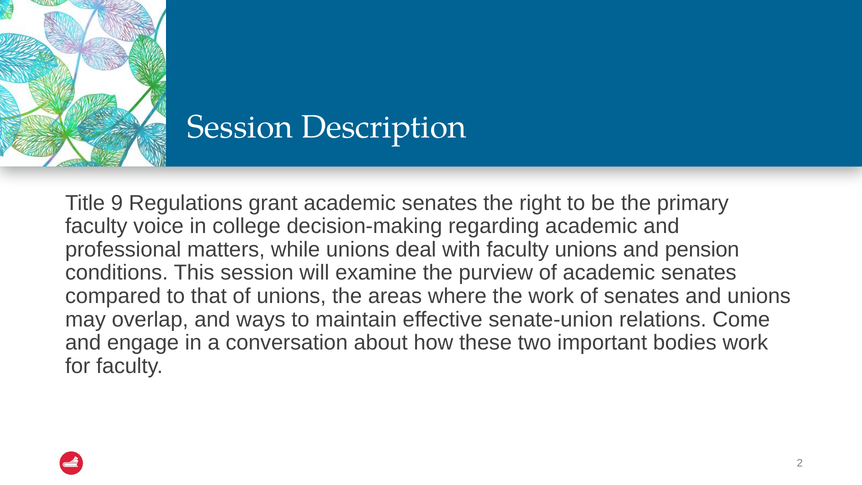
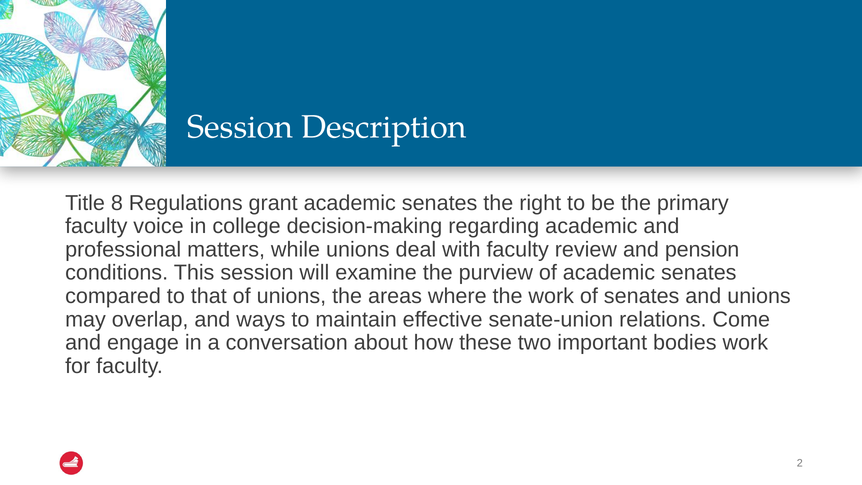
9: 9 -> 8
faculty unions: unions -> review
